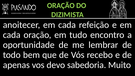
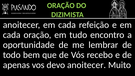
devo sabedoria: sabedoria -> anoitecer
